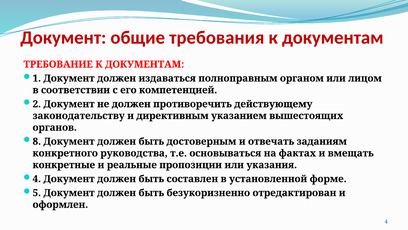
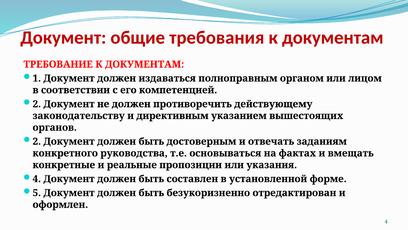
8 at (37, 141): 8 -> 2
